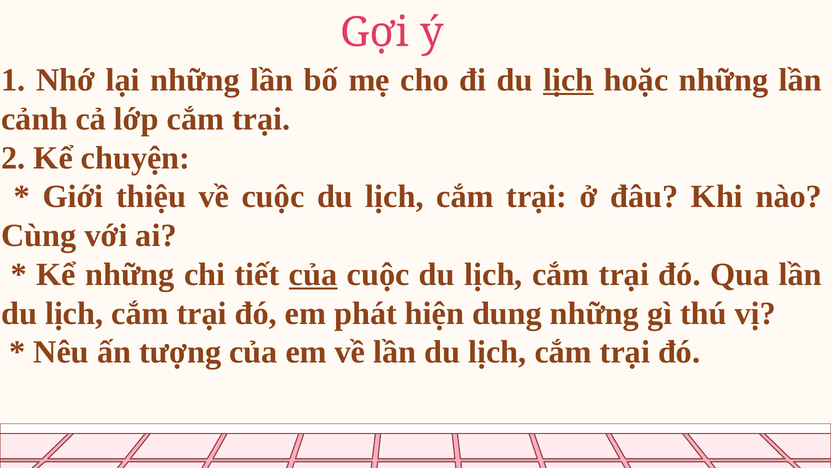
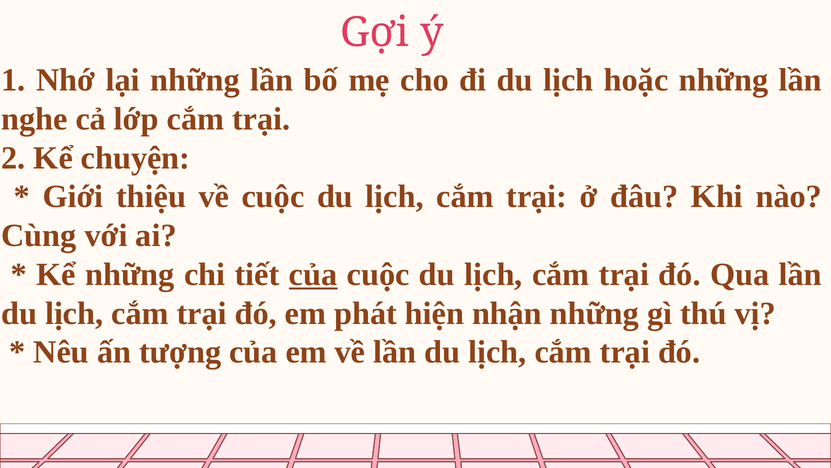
lịch at (568, 80) underline: present -> none
cảnh: cảnh -> nghe
dung: dung -> nhận
